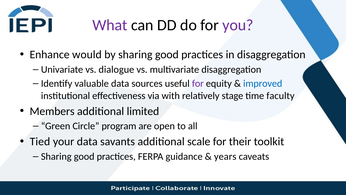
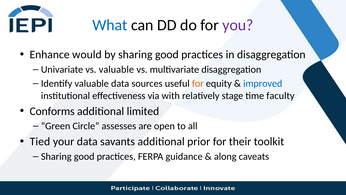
What colour: purple -> blue
vs dialogue: dialogue -> valuable
for at (198, 83) colour: purple -> orange
Members: Members -> Conforms
program: program -> assesses
scale: scale -> prior
years: years -> along
